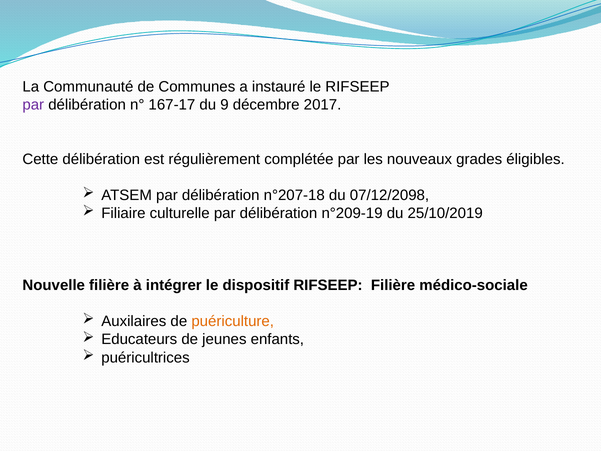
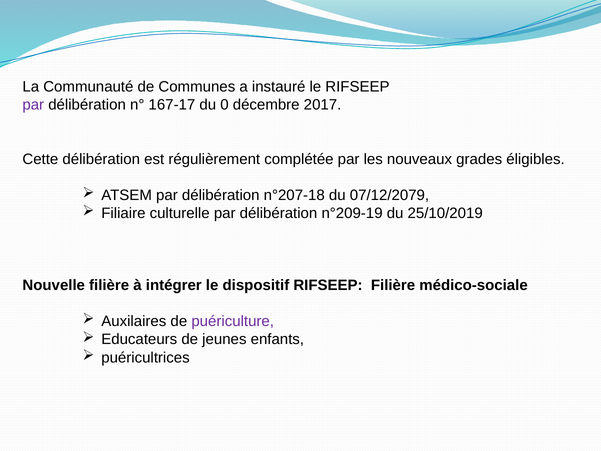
9: 9 -> 0
07/12/2098: 07/12/2098 -> 07/12/2079
puériculture colour: orange -> purple
